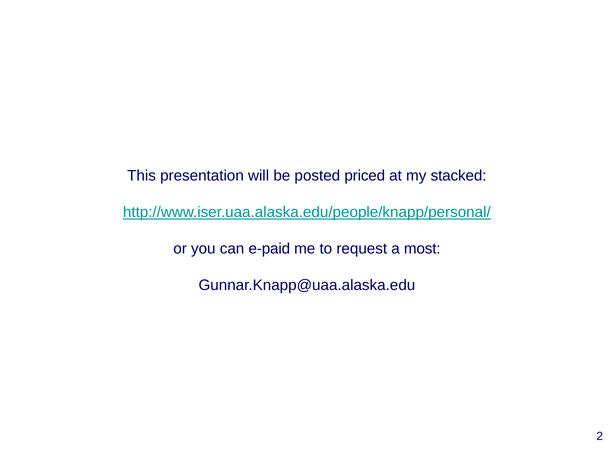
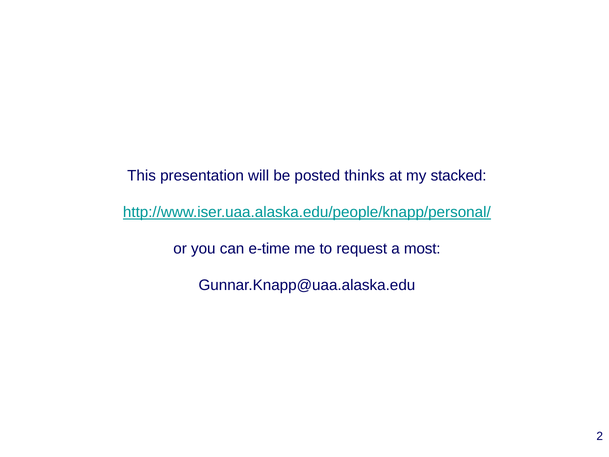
priced: priced -> thinks
e-paid: e-paid -> e-time
